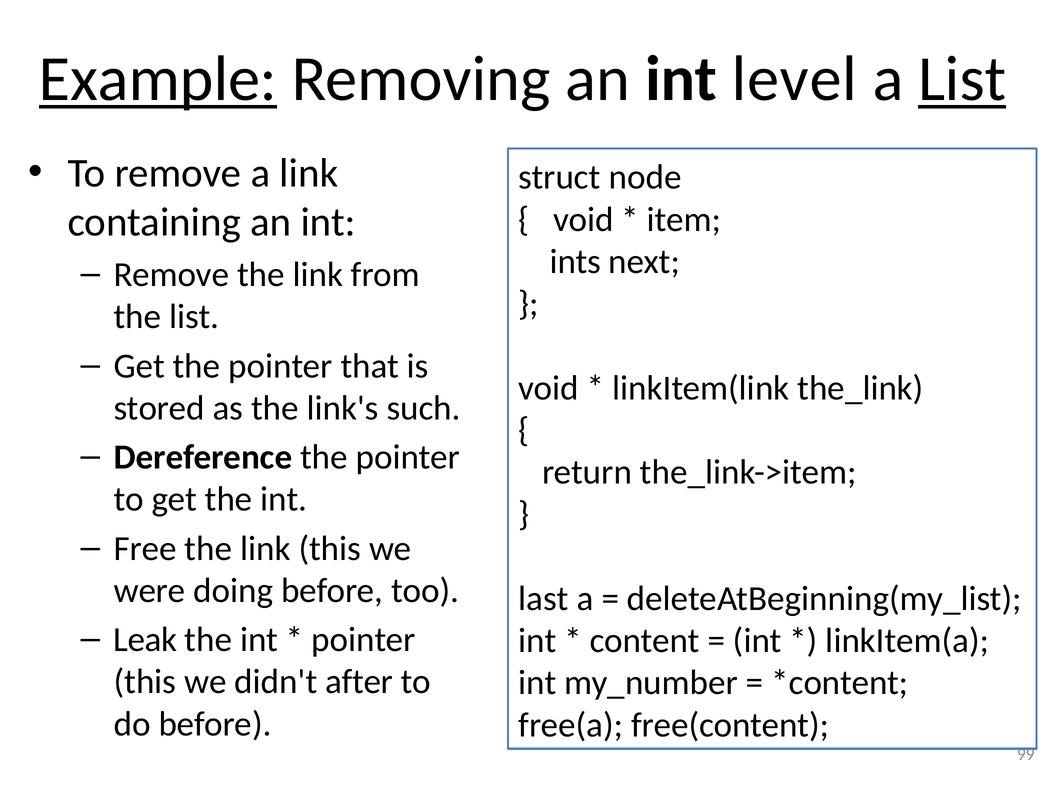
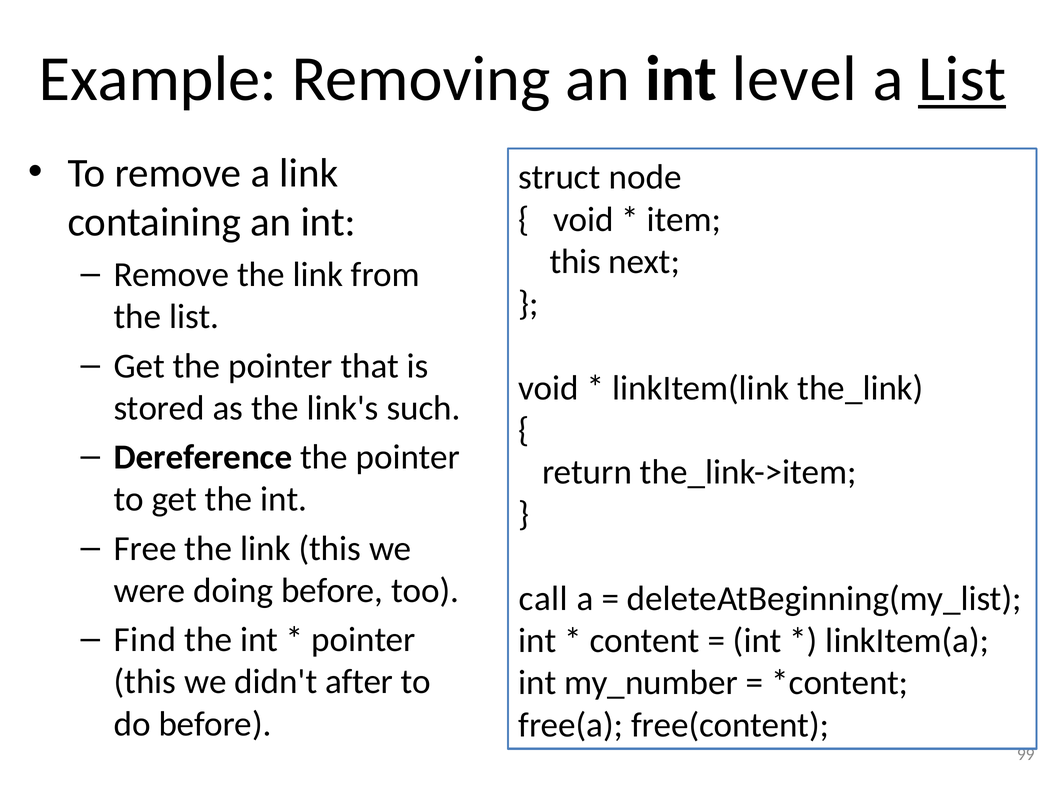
Example underline: present -> none
ints at (575, 262): ints -> this
last: last -> call
Leak: Leak -> Find
